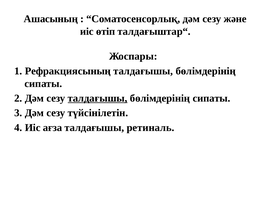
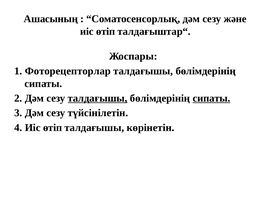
Рефракциясының: Рефракциясының -> Фоторецепторлар
сипаты at (211, 99) underline: none -> present
4 Иіс ағза: ағза -> өтіп
ретиналь: ретиналь -> көрінетін
